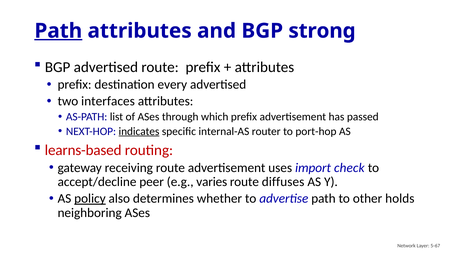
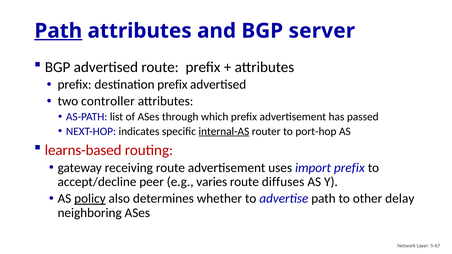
strong: strong -> server
destination every: every -> prefix
interfaces: interfaces -> controller
indicates underline: present -> none
internal-AS underline: none -> present
import check: check -> prefix
holds: holds -> delay
